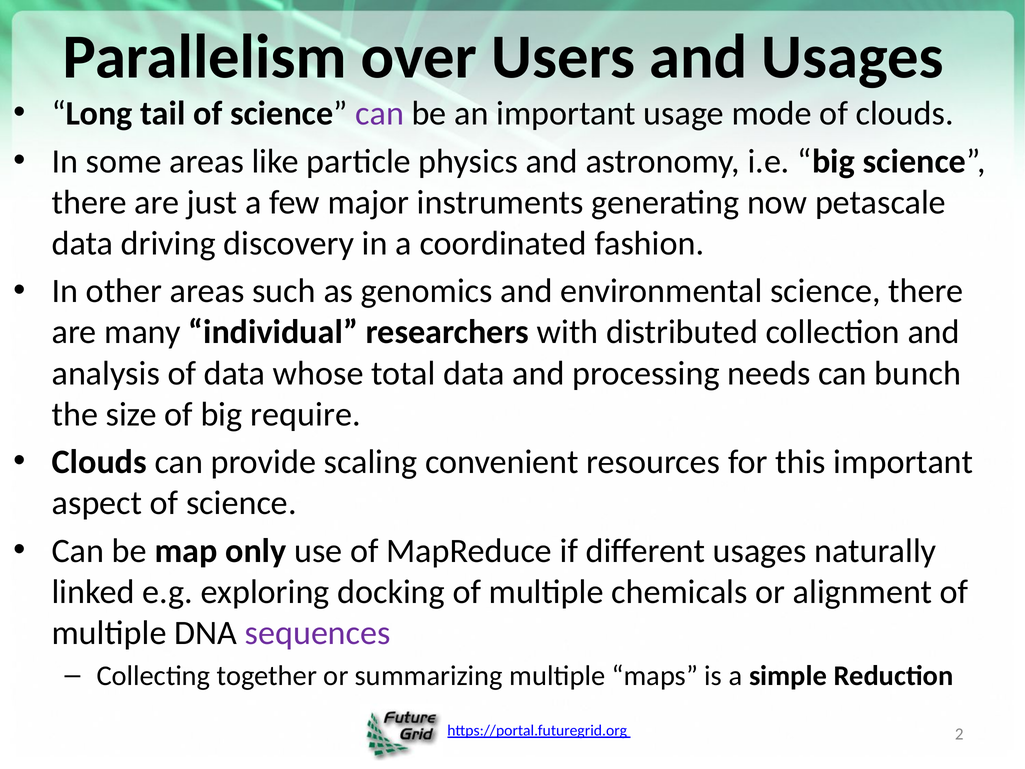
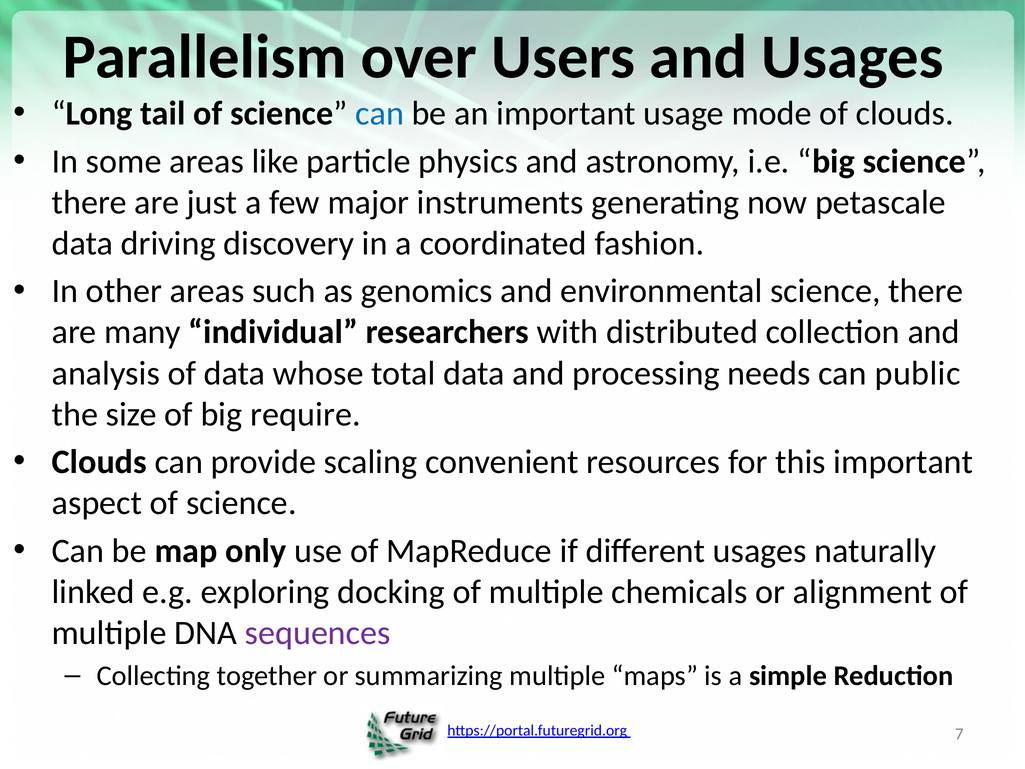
can at (380, 113) colour: purple -> blue
bunch: bunch -> public
2: 2 -> 7
